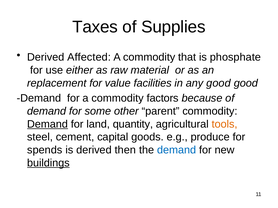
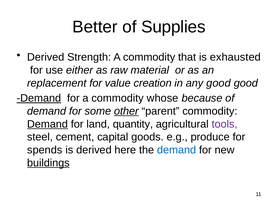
Taxes: Taxes -> Better
Affected: Affected -> Strength
phosphate: phosphate -> exhausted
facilities: facilities -> creation
Demand at (39, 98) underline: none -> present
factors: factors -> whose
other underline: none -> present
tools colour: orange -> purple
then: then -> here
